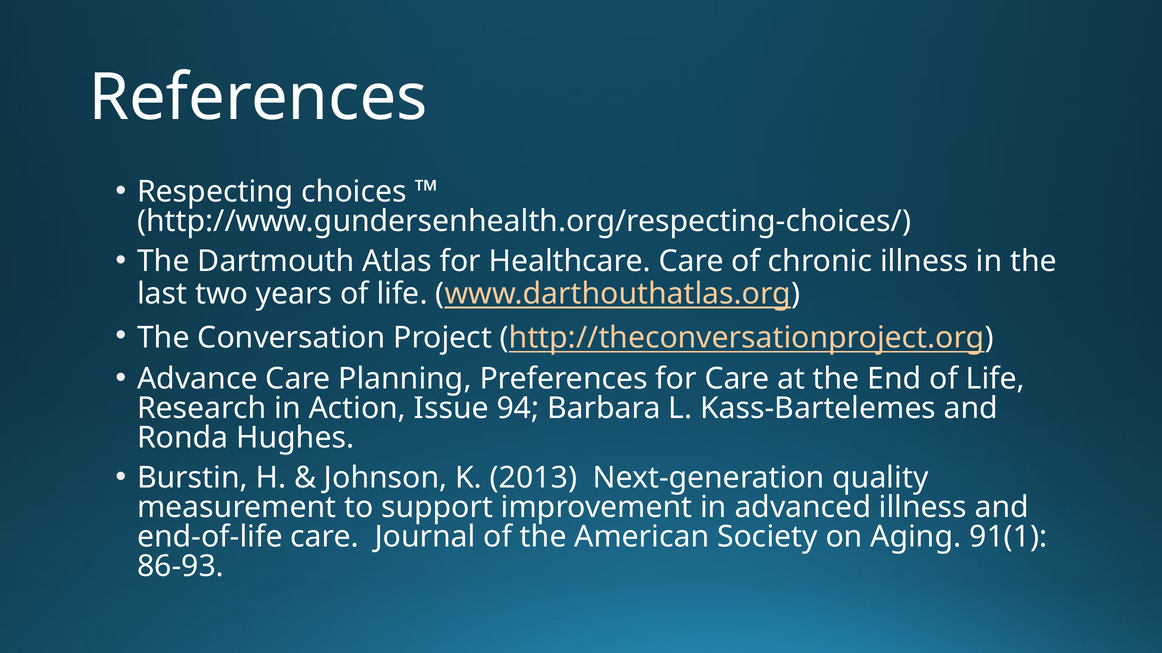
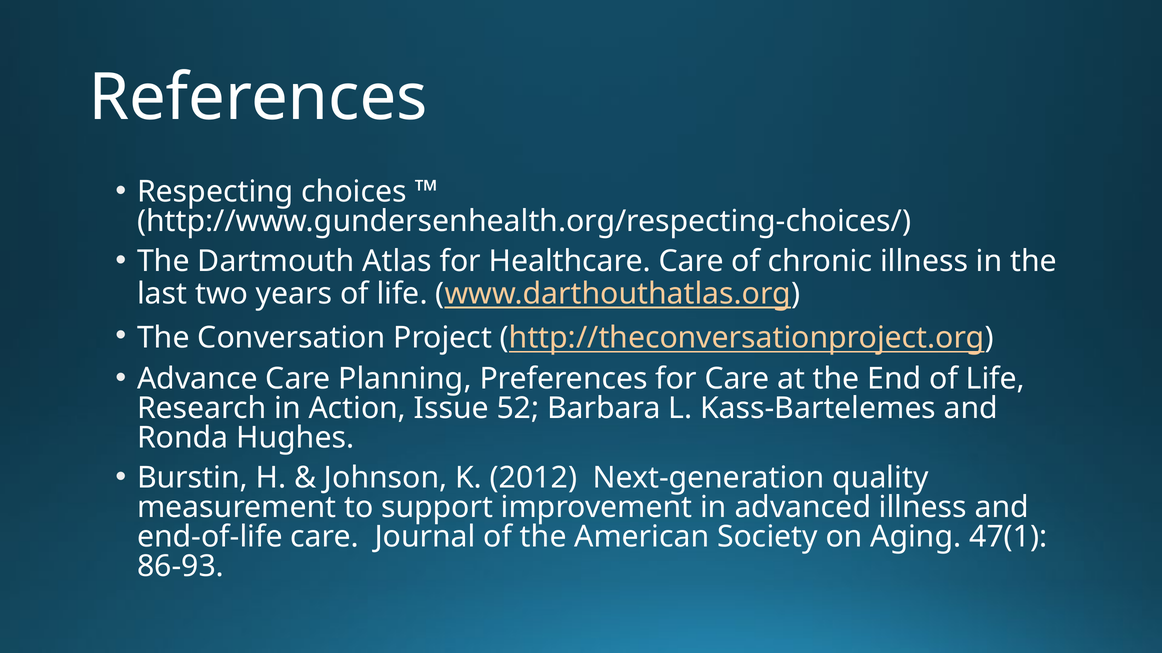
94: 94 -> 52
2013: 2013 -> 2012
91(1: 91(1 -> 47(1
